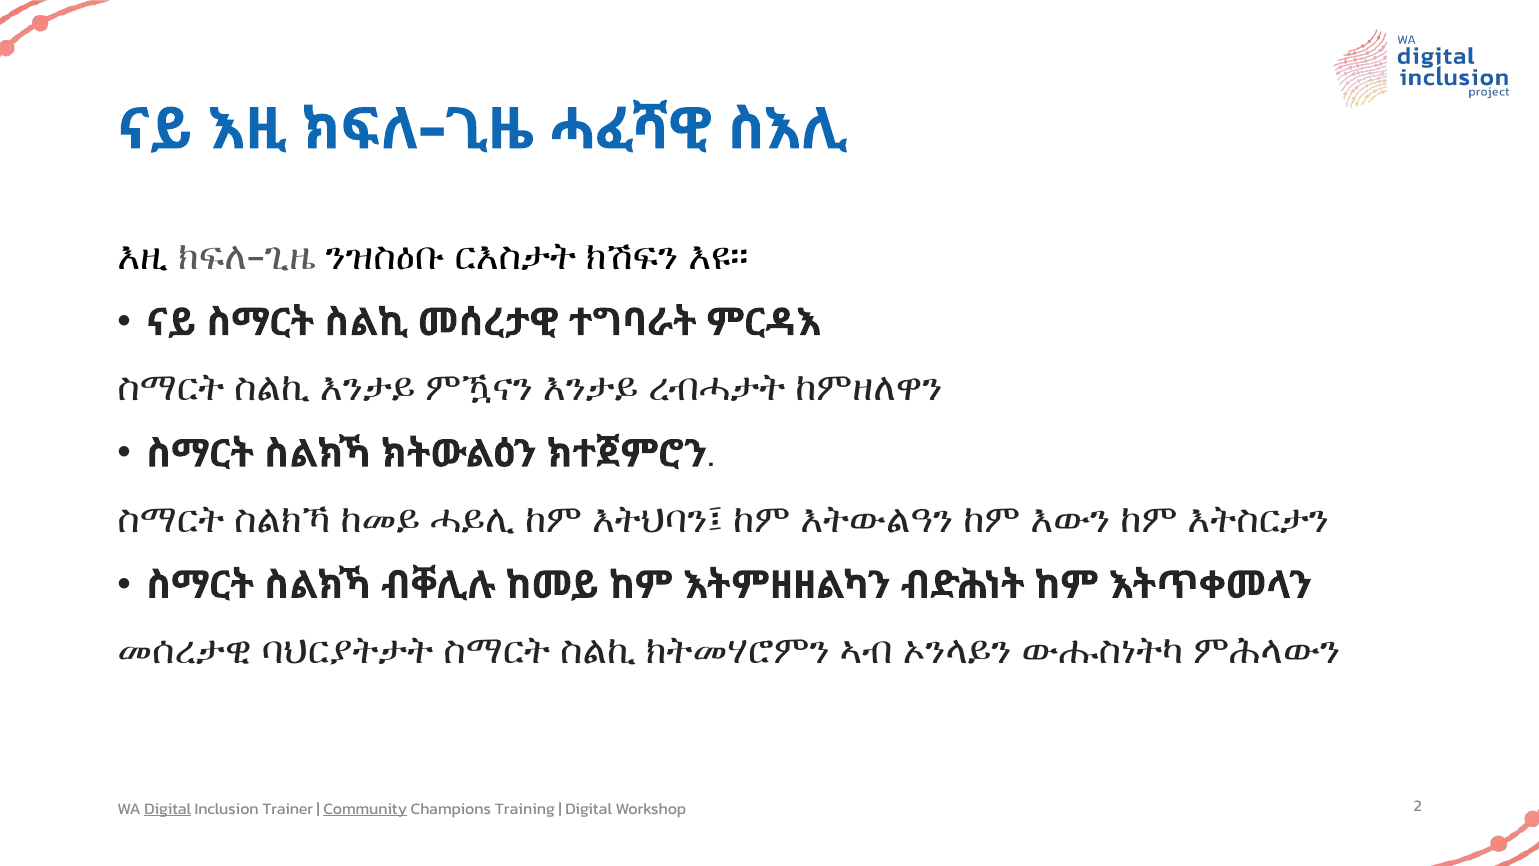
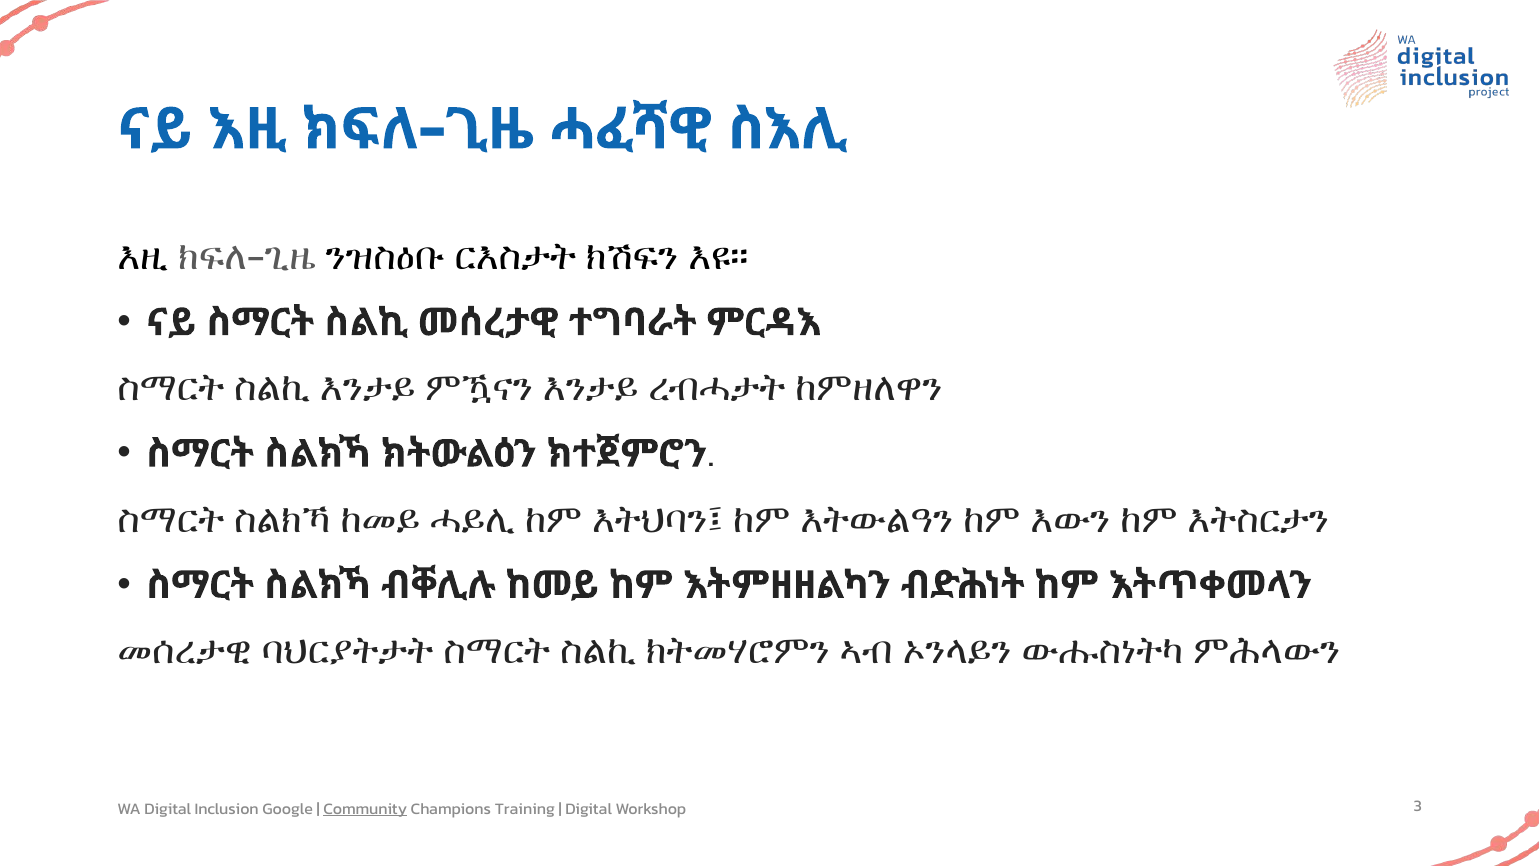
Digital at (168, 808) underline: present -> none
Trainer: Trainer -> Google
2: 2 -> 3
